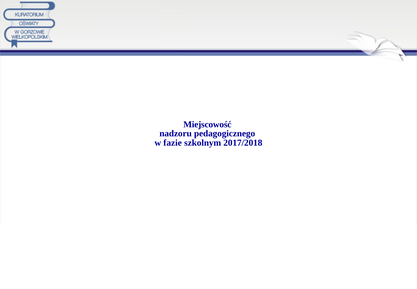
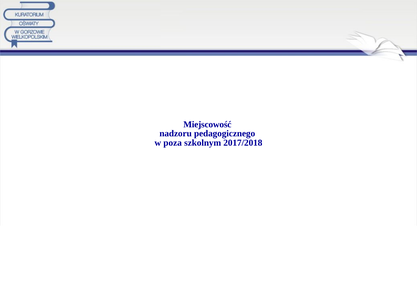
fazie: fazie -> poza
